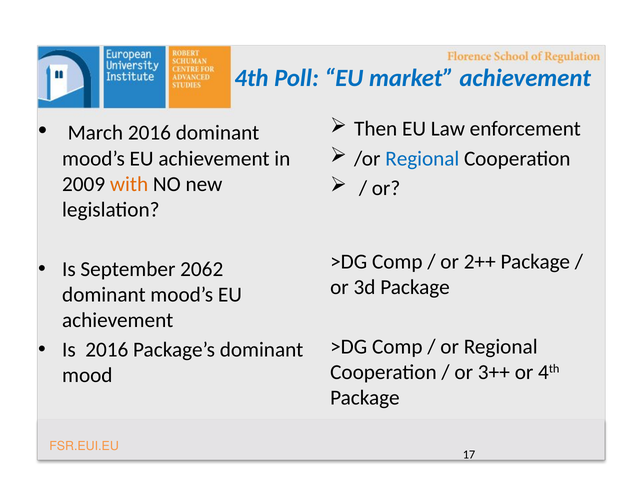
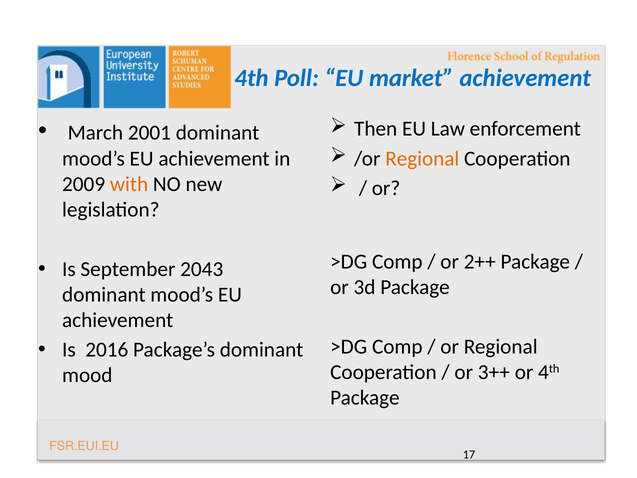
March 2016: 2016 -> 2001
Regional at (422, 159) colour: blue -> orange
2062: 2062 -> 2043
